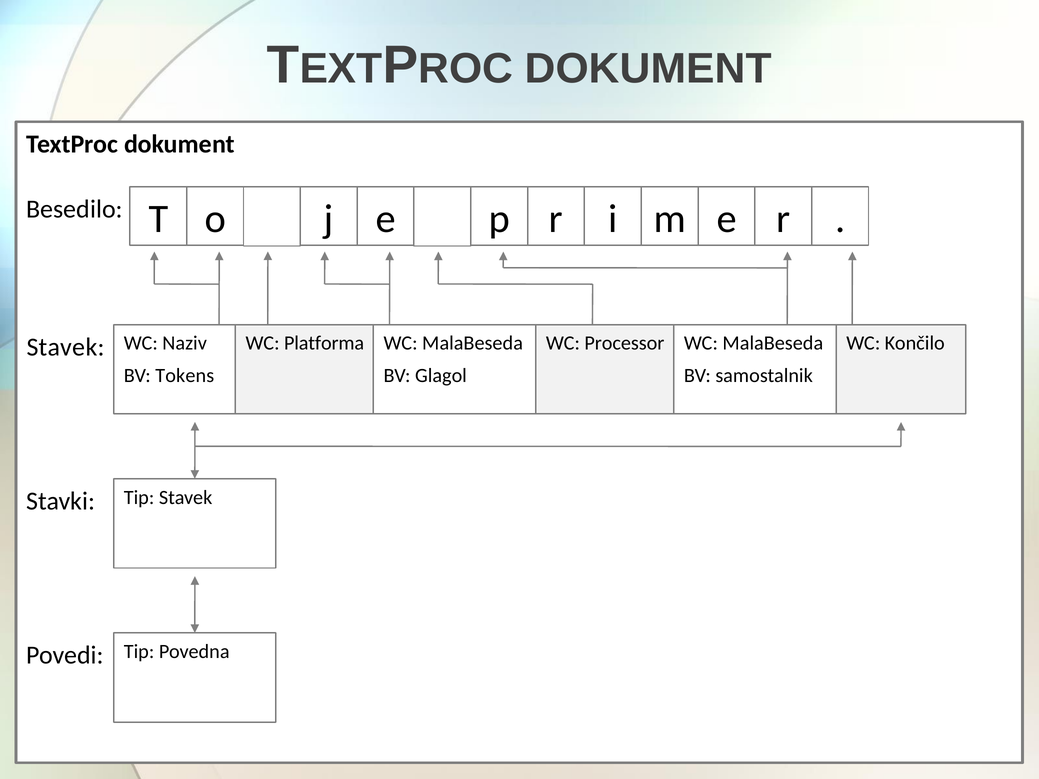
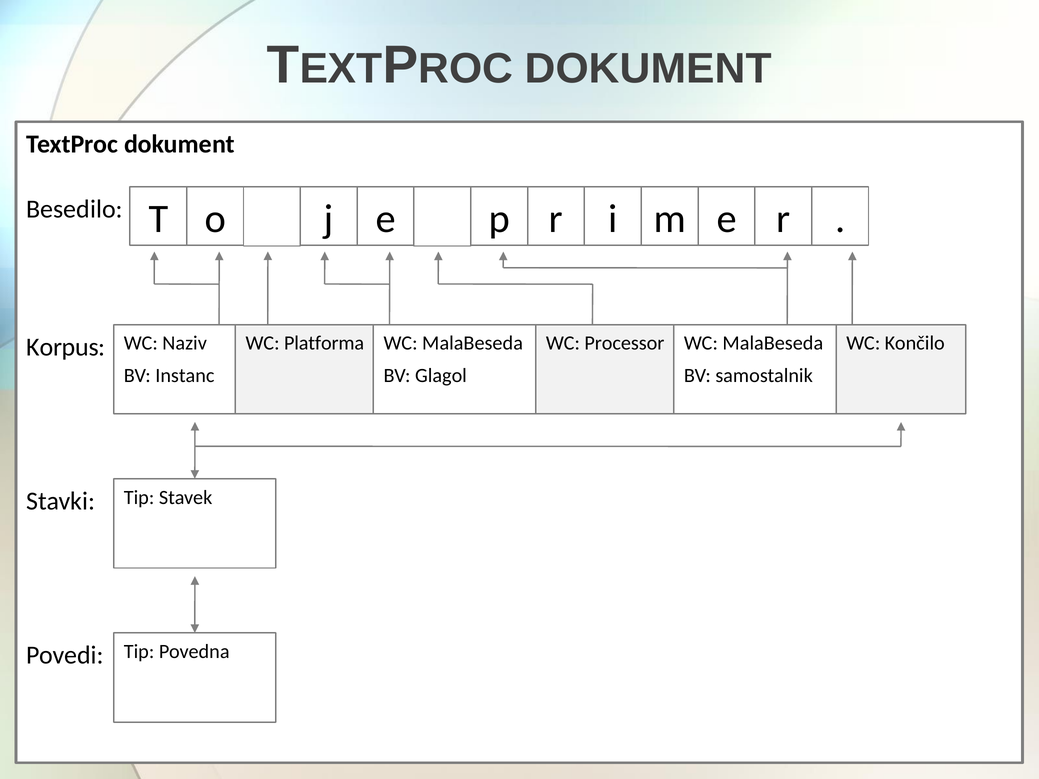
Stavek at (66, 347): Stavek -> Korpus
Tokens: Tokens -> Instanc
